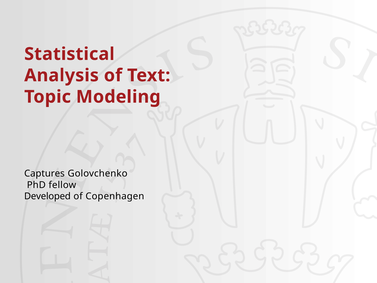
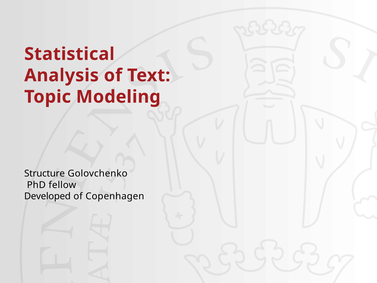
Captures: Captures -> Structure
